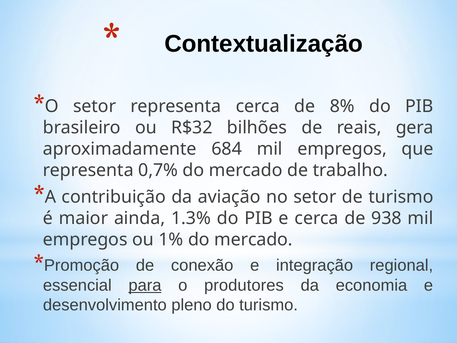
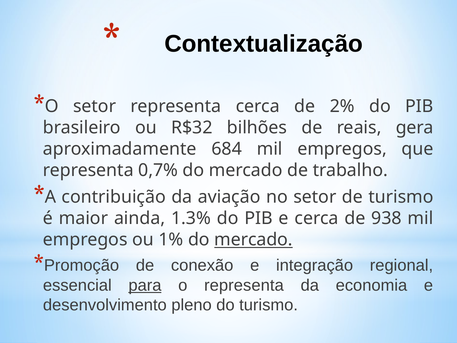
8%: 8% -> 2%
mercado at (253, 240) underline: none -> present
o produtores: produtores -> representa
